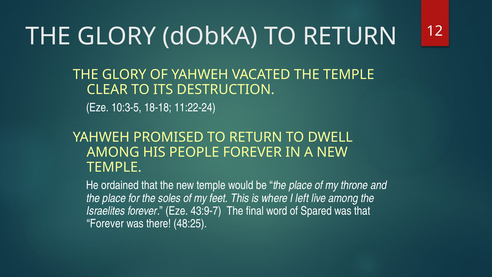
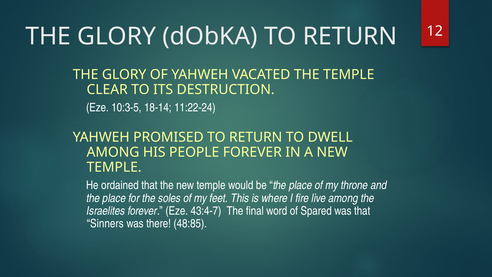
18-18: 18-18 -> 18-14
left: left -> fire
43:9-7: 43:9-7 -> 43:4-7
Forever at (105, 223): Forever -> Sinners
48:25: 48:25 -> 48:85
